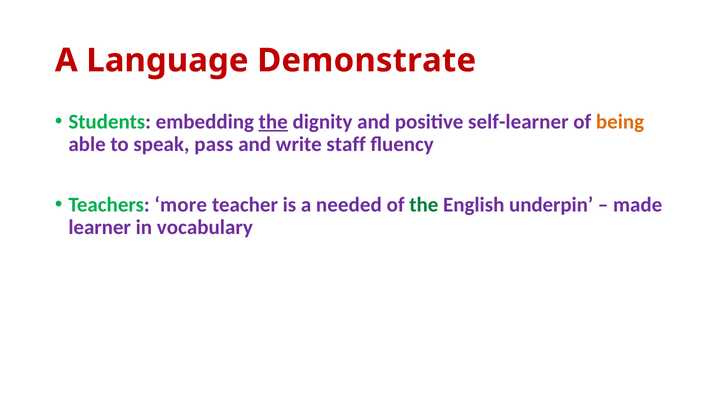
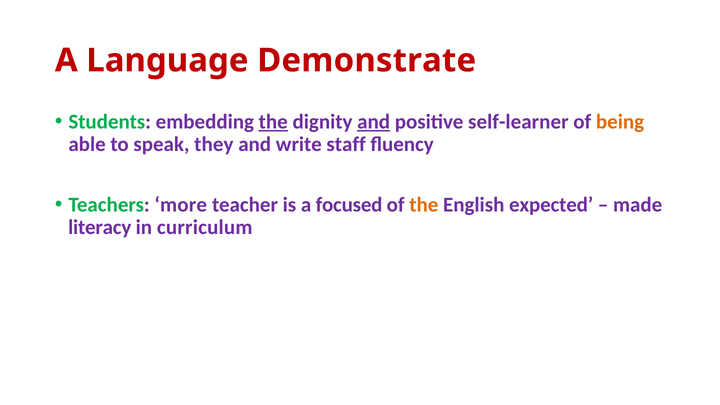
and at (374, 122) underline: none -> present
pass: pass -> they
needed: needed -> focused
the at (424, 205) colour: green -> orange
underpin: underpin -> expected
learner: learner -> literacy
vocabulary: vocabulary -> curriculum
